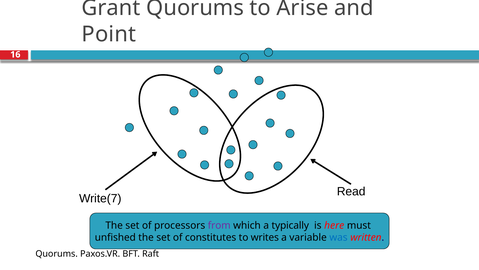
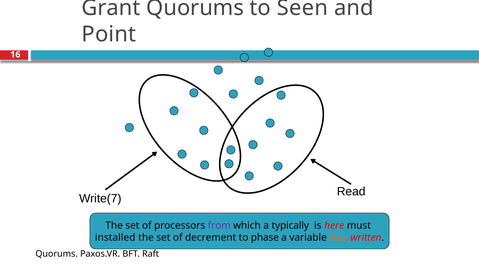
Arise: Arise -> Seen
unfished: unfished -> installed
constitutes: constitutes -> decrement
writes: writes -> phase
was colour: blue -> orange
